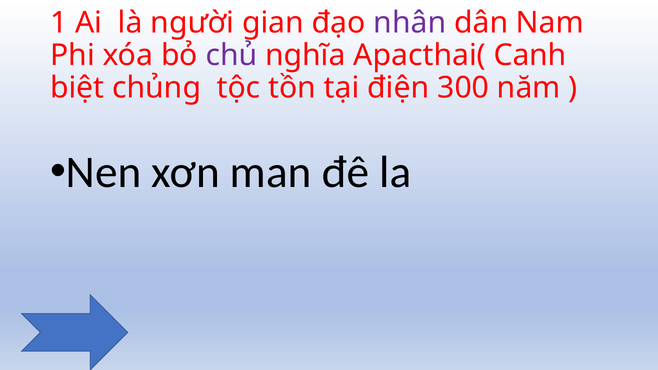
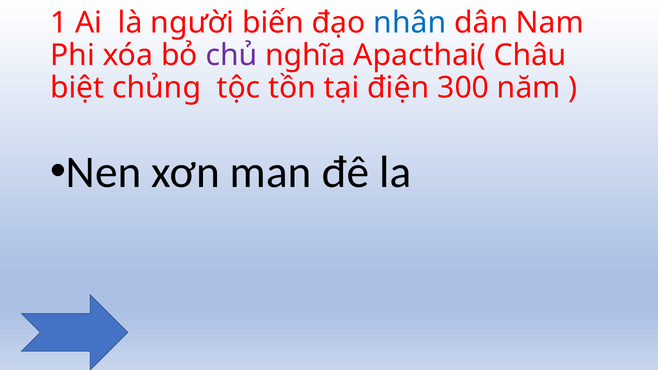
gian: gian -> biến
nhân colour: purple -> blue
Canh: Canh -> Châu
